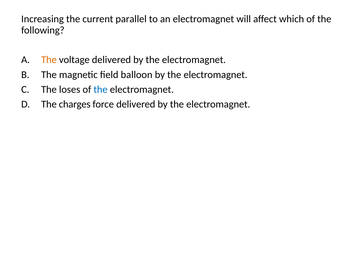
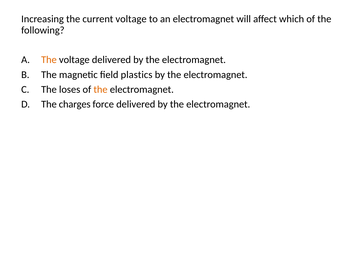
current parallel: parallel -> voltage
balloon: balloon -> plastics
the at (101, 90) colour: blue -> orange
